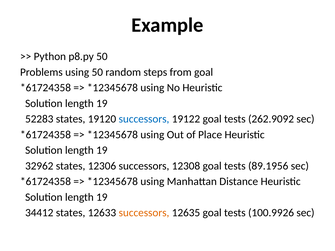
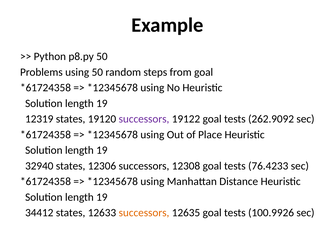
52283: 52283 -> 12319
successors at (144, 119) colour: blue -> purple
32962: 32962 -> 32940
89.1956: 89.1956 -> 76.4233
